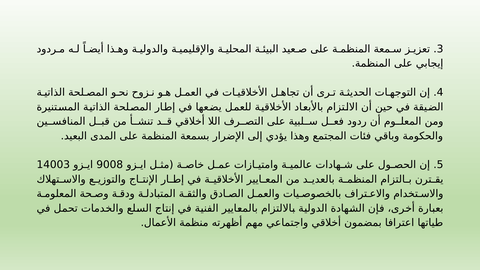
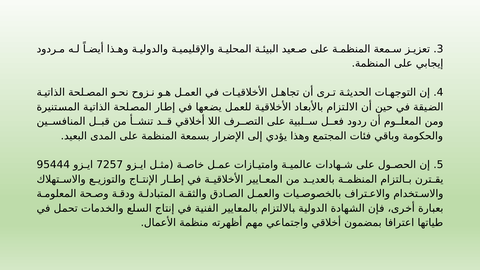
14003: 14003 -> 95444
9008: 9008 -> 7257
